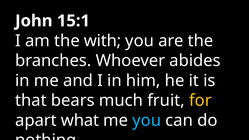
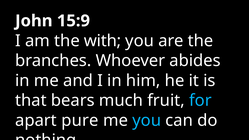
15:1: 15:1 -> 15:9
for colour: yellow -> light blue
what: what -> pure
